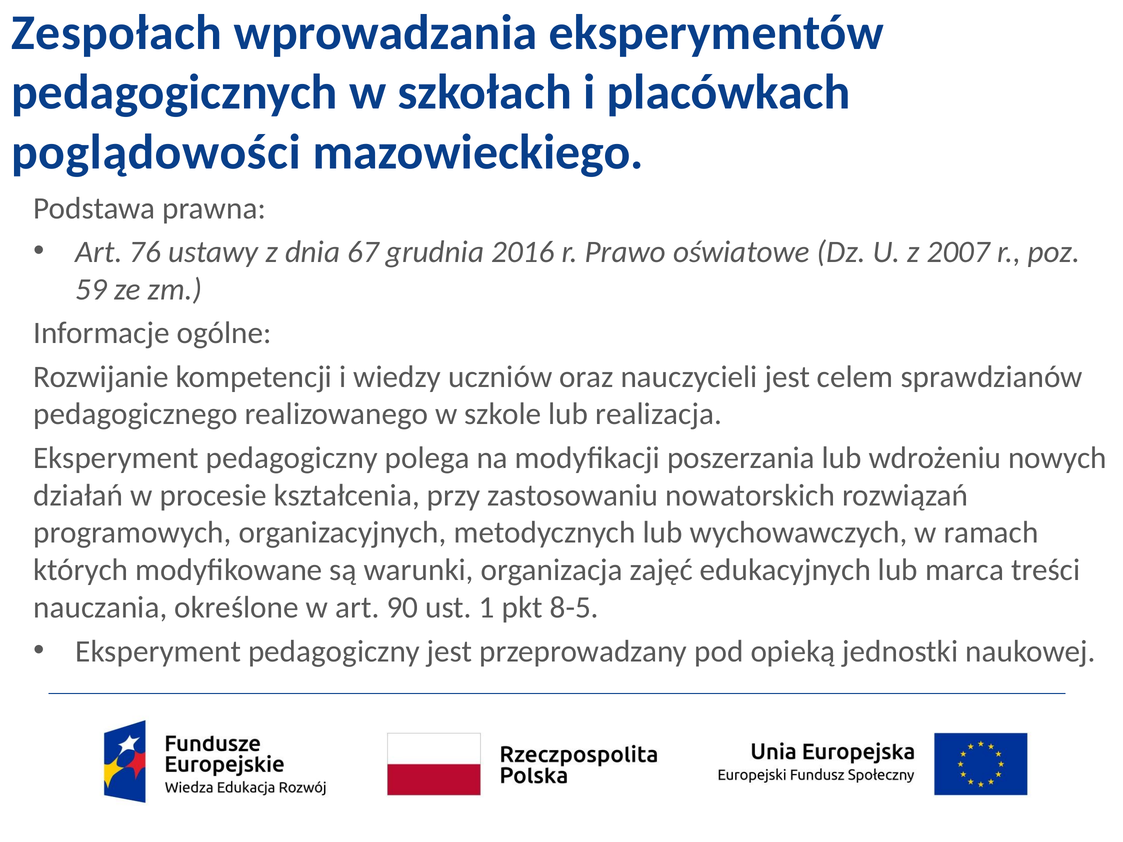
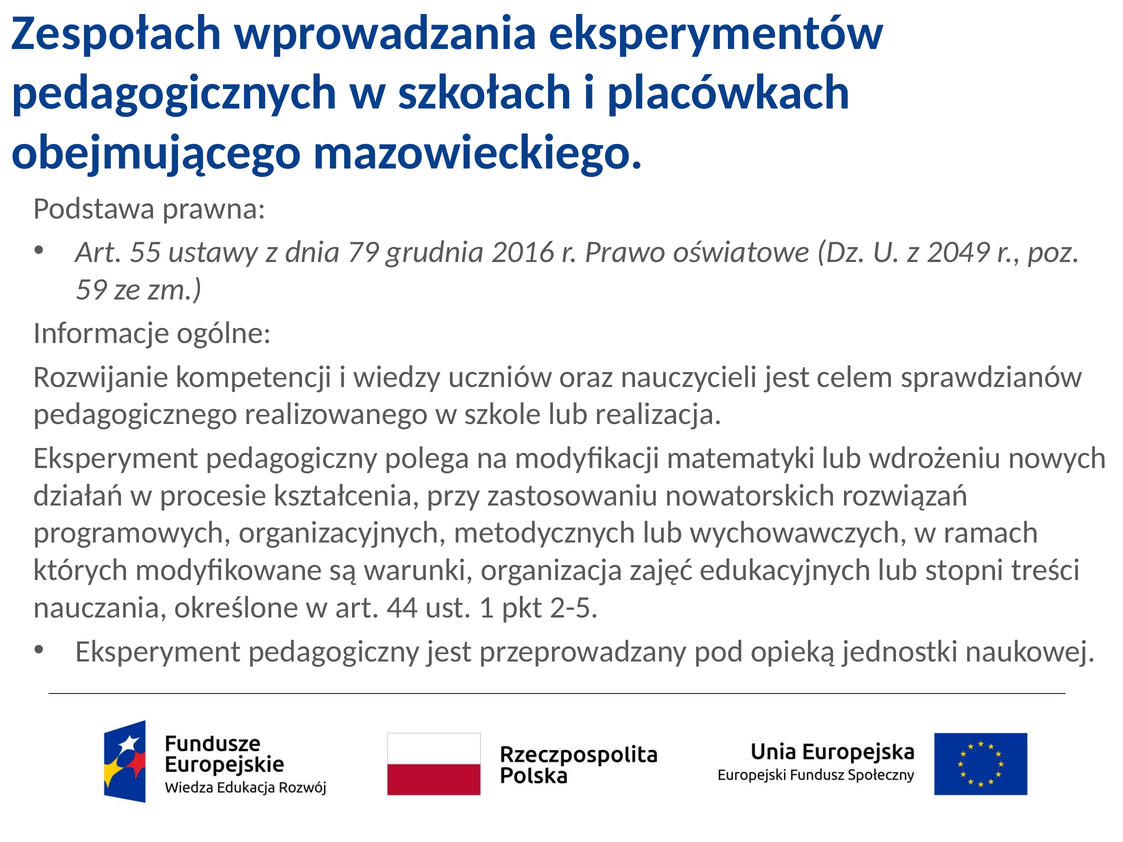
poglądowości: poglądowości -> obejmującego
76: 76 -> 55
67: 67 -> 79
2007: 2007 -> 2049
poszerzania: poszerzania -> matematyki
marca: marca -> stopni
90: 90 -> 44
8-5: 8-5 -> 2-5
